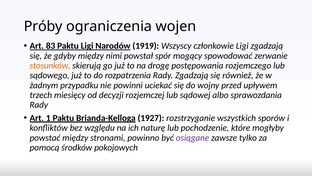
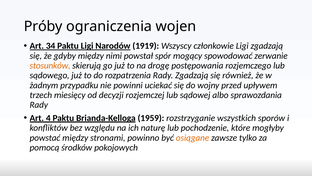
83: 83 -> 34
1: 1 -> 4
1927: 1927 -> 1959
osiągane colour: purple -> orange
